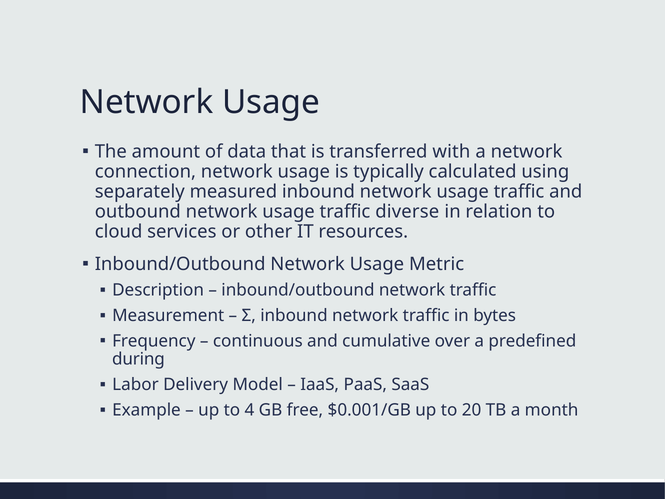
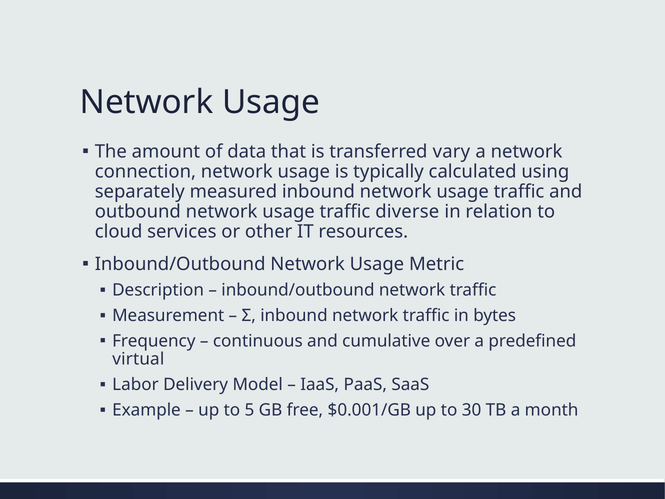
with: with -> vary
during: during -> virtual
4: 4 -> 5
20: 20 -> 30
